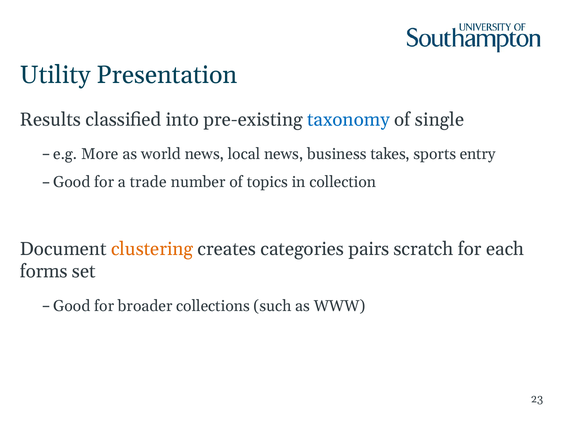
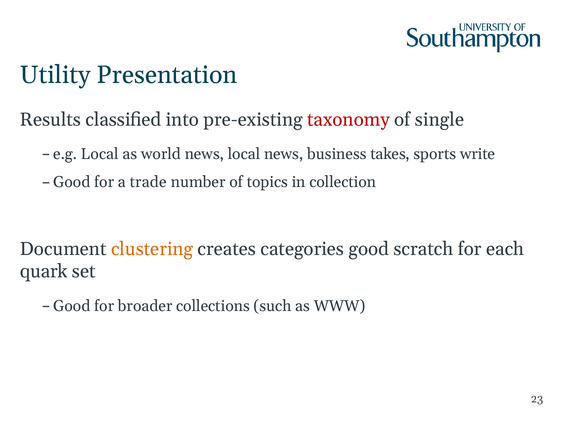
taxonomy colour: blue -> red
e.g More: More -> Local
entry: entry -> write
categories pairs: pairs -> good
forms: forms -> quark
